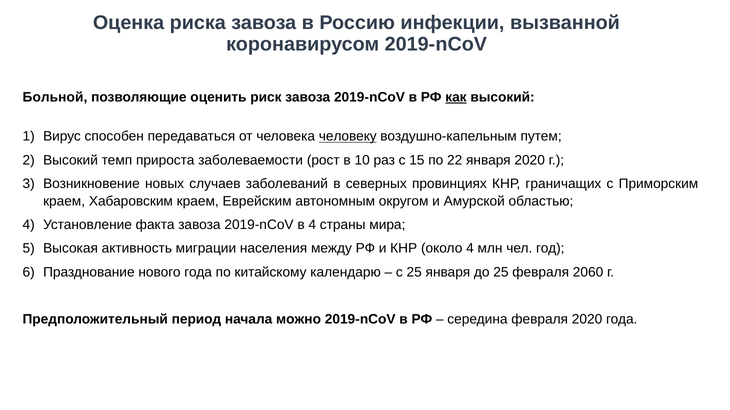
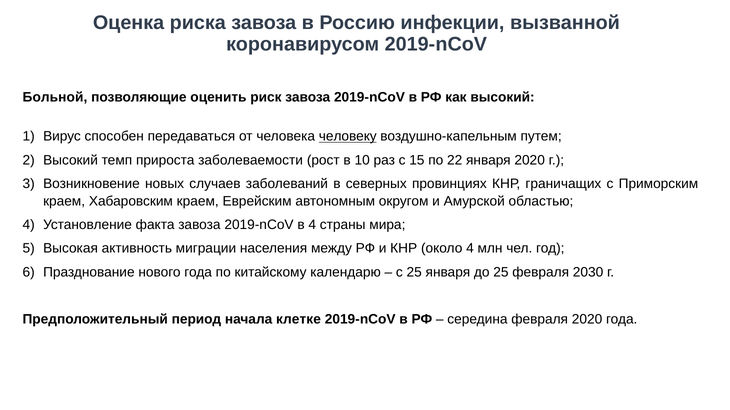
как underline: present -> none
2060: 2060 -> 2030
можно: можно -> клетке
